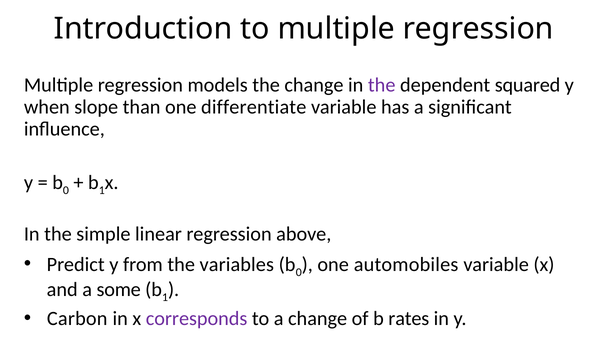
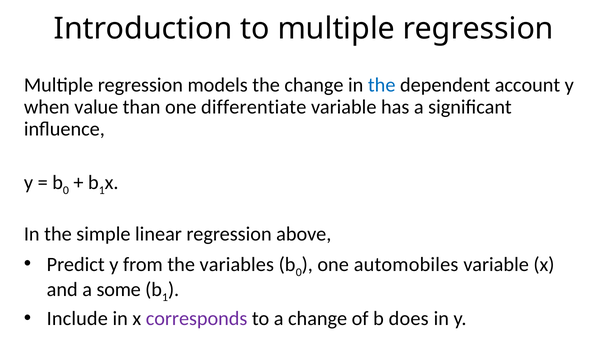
the at (382, 85) colour: purple -> blue
squared: squared -> account
slope: slope -> value
Carbon: Carbon -> Include
rates: rates -> does
